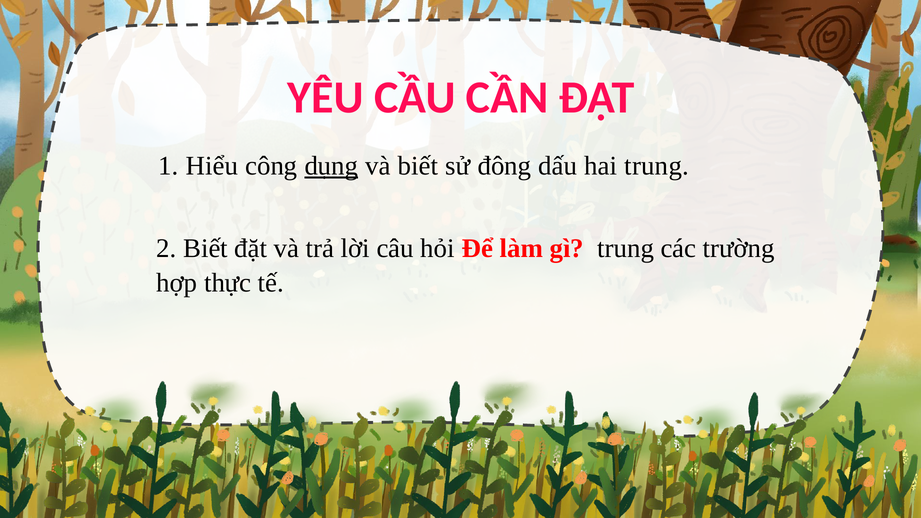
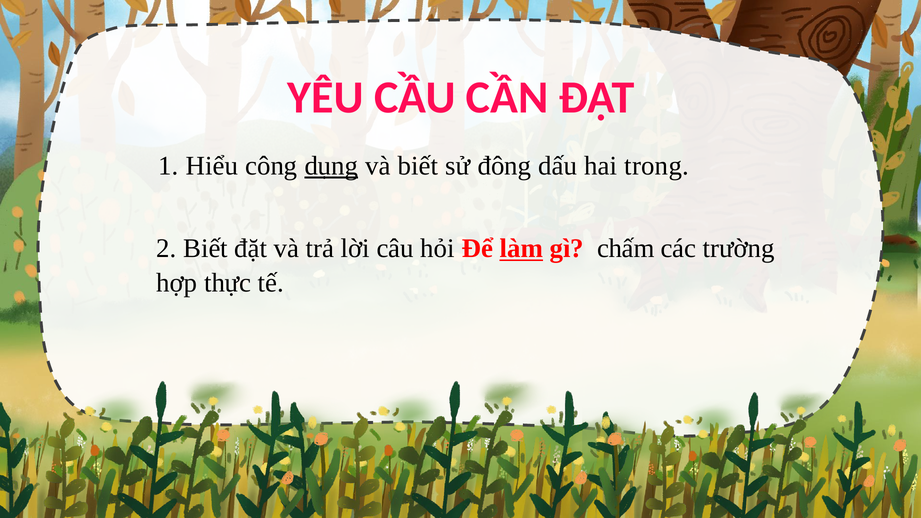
hai trung: trung -> trong
làm underline: none -> present
gì trung: trung -> chấm
